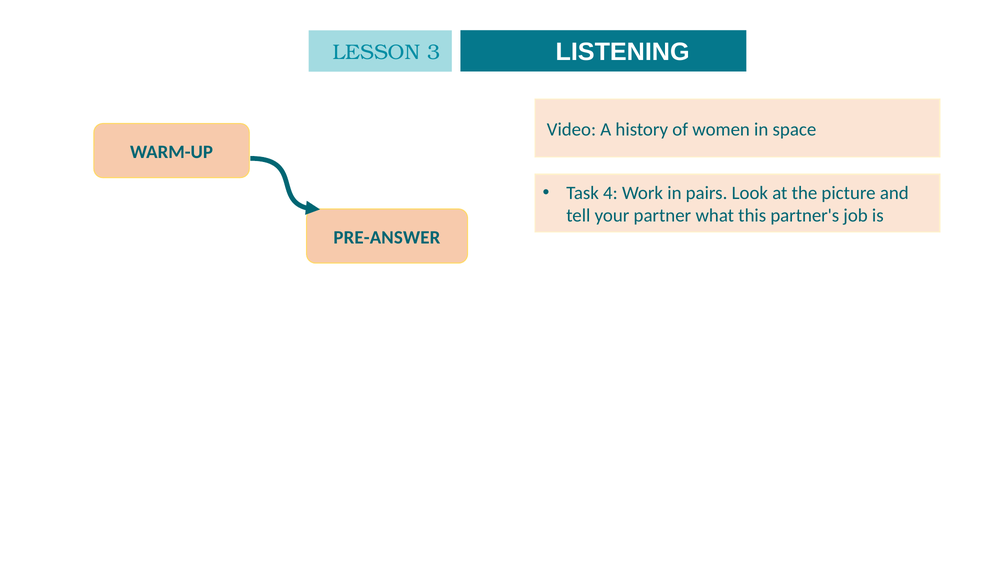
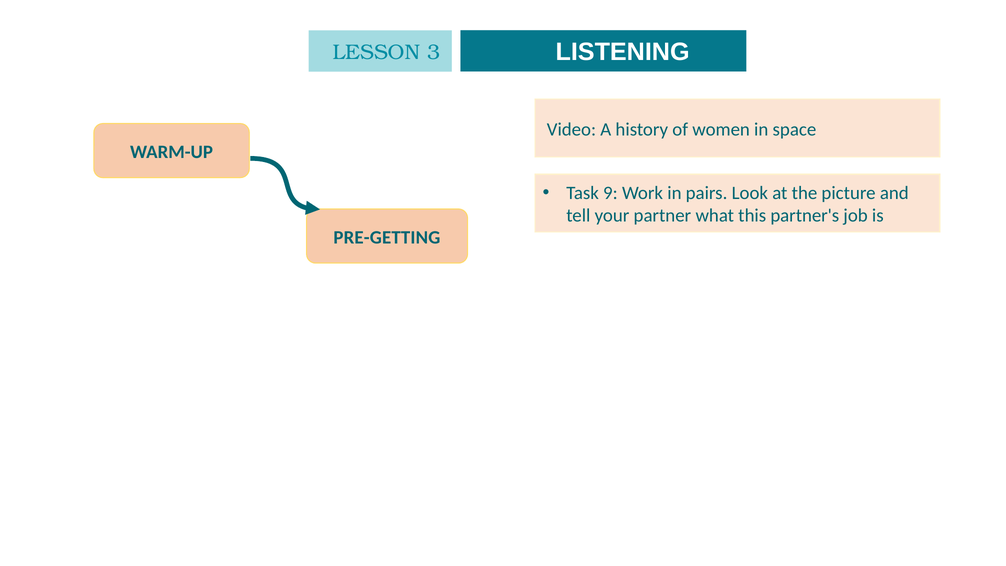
4: 4 -> 9
PRE-ANSWER: PRE-ANSWER -> PRE-GETTING
